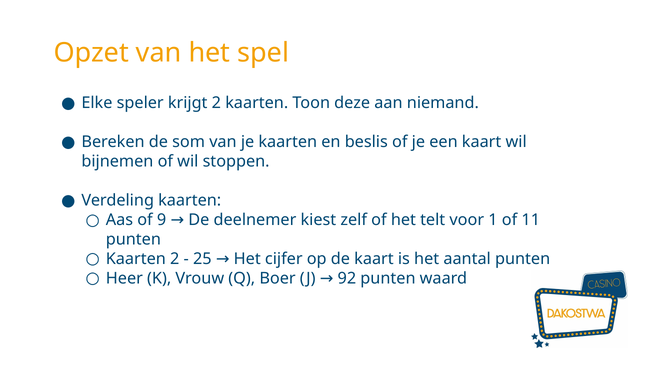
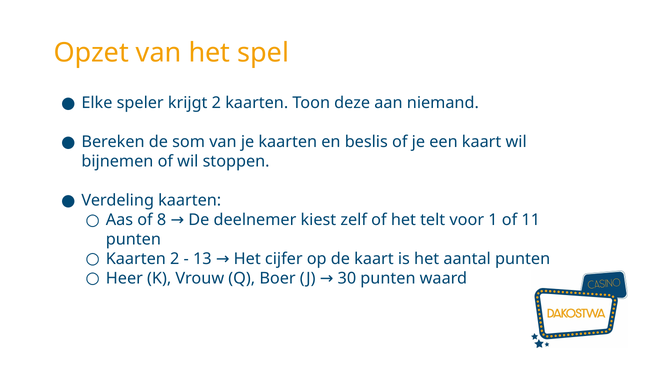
9: 9 -> 8
25: 25 -> 13
92: 92 -> 30
